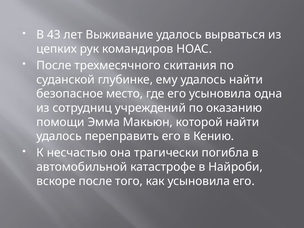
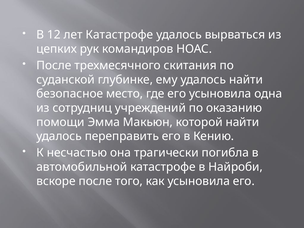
43: 43 -> 12
лет Выживание: Выживание -> Катастрофе
